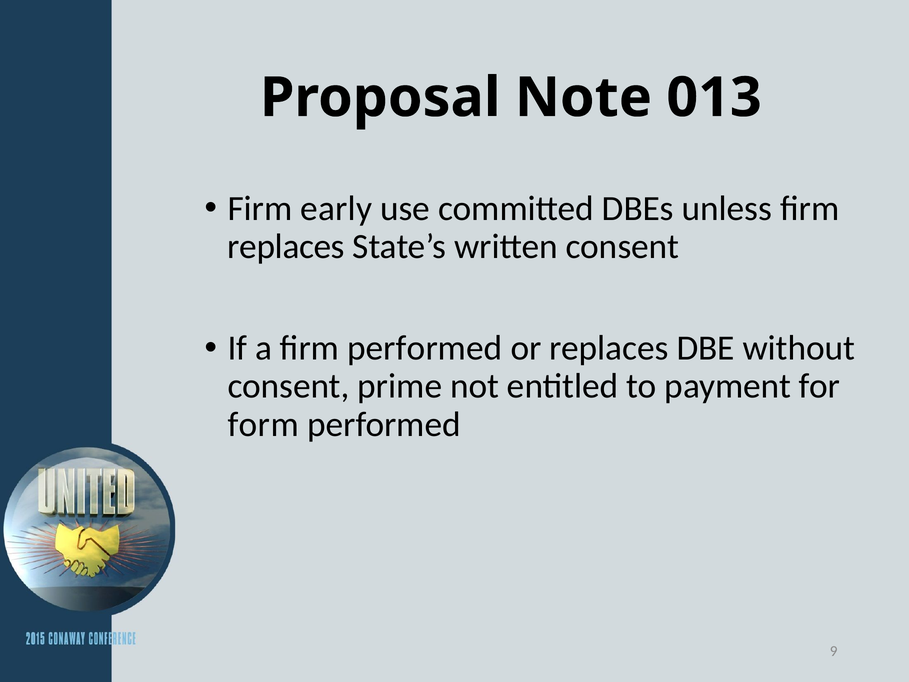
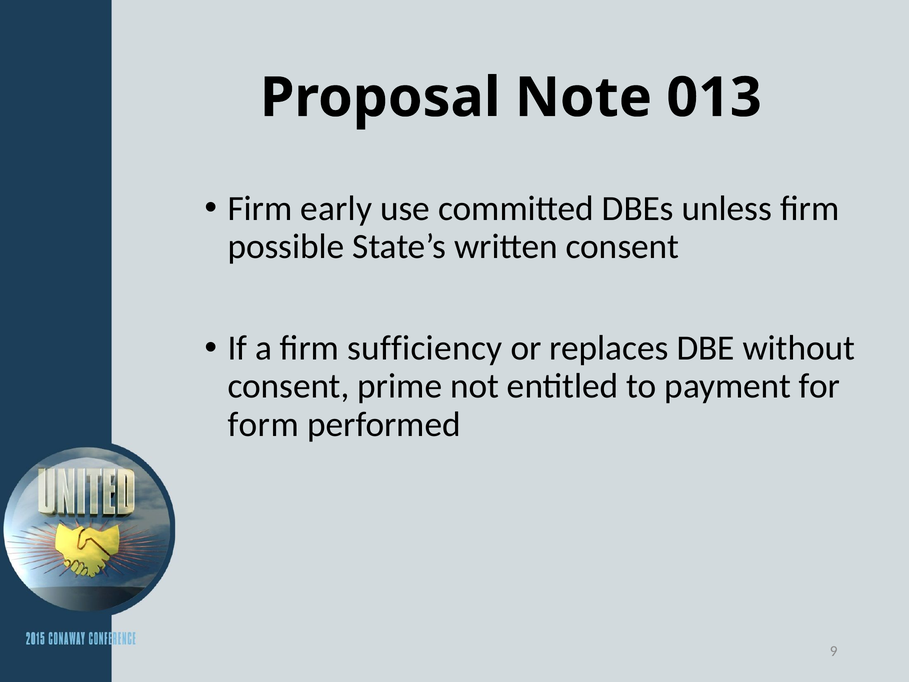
replaces at (286, 247): replaces -> possible
firm performed: performed -> sufficiency
